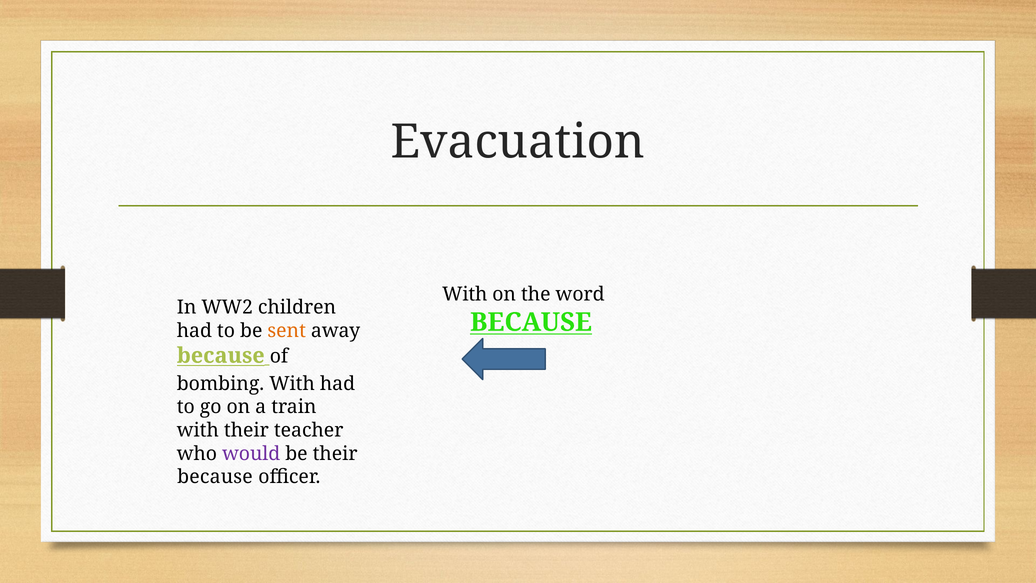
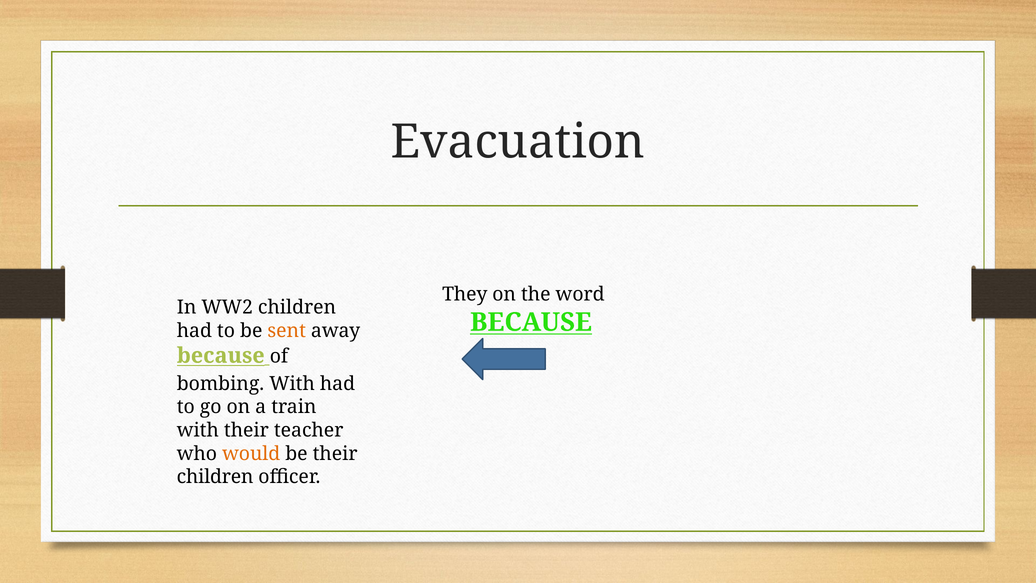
With at (465, 294): With -> They
would colour: purple -> orange
because at (215, 477): because -> children
